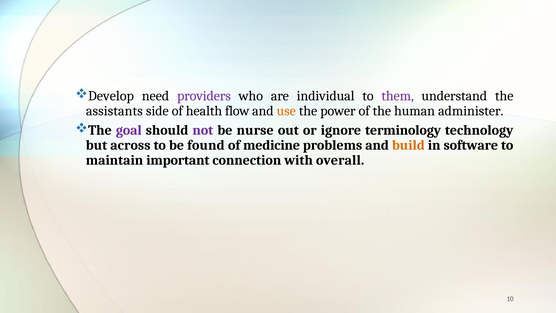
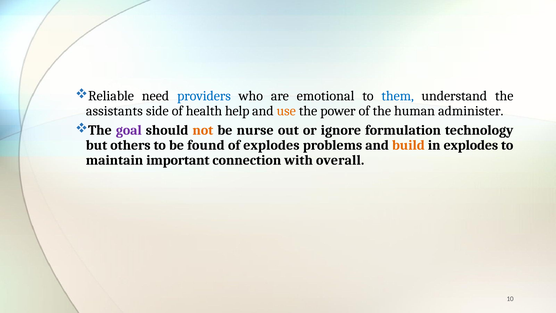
Develop: Develop -> Reliable
providers colour: purple -> blue
individual: individual -> emotional
them colour: purple -> blue
flow: flow -> help
not colour: purple -> orange
terminology: terminology -> formulation
across: across -> others
of medicine: medicine -> explodes
in software: software -> explodes
